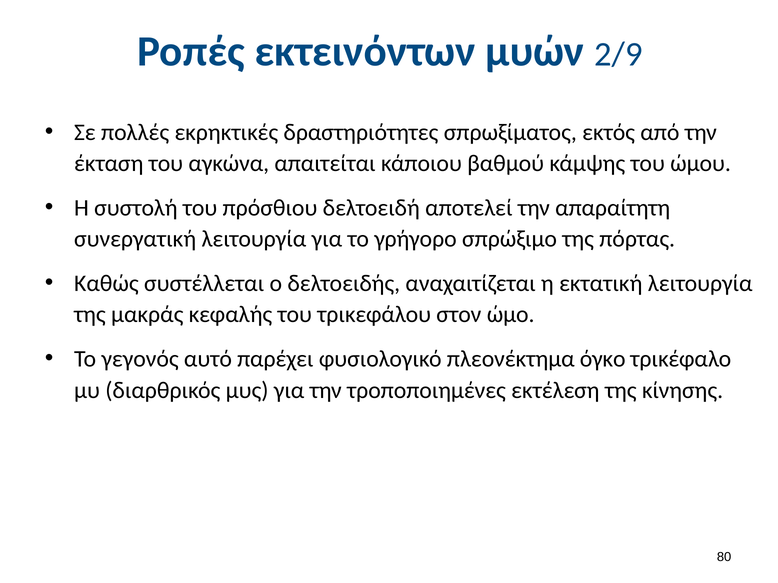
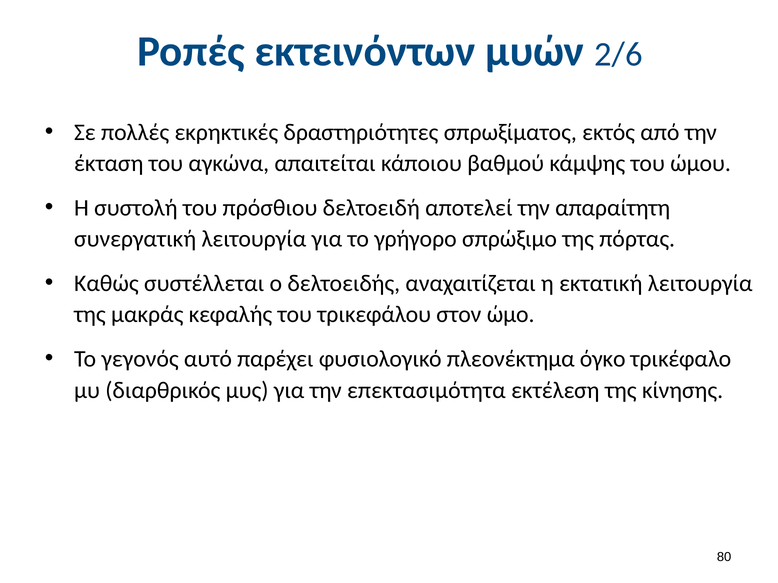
2/9: 2/9 -> 2/6
τροποποιημένες: τροποποιημένες -> επεκτασιμότητα
